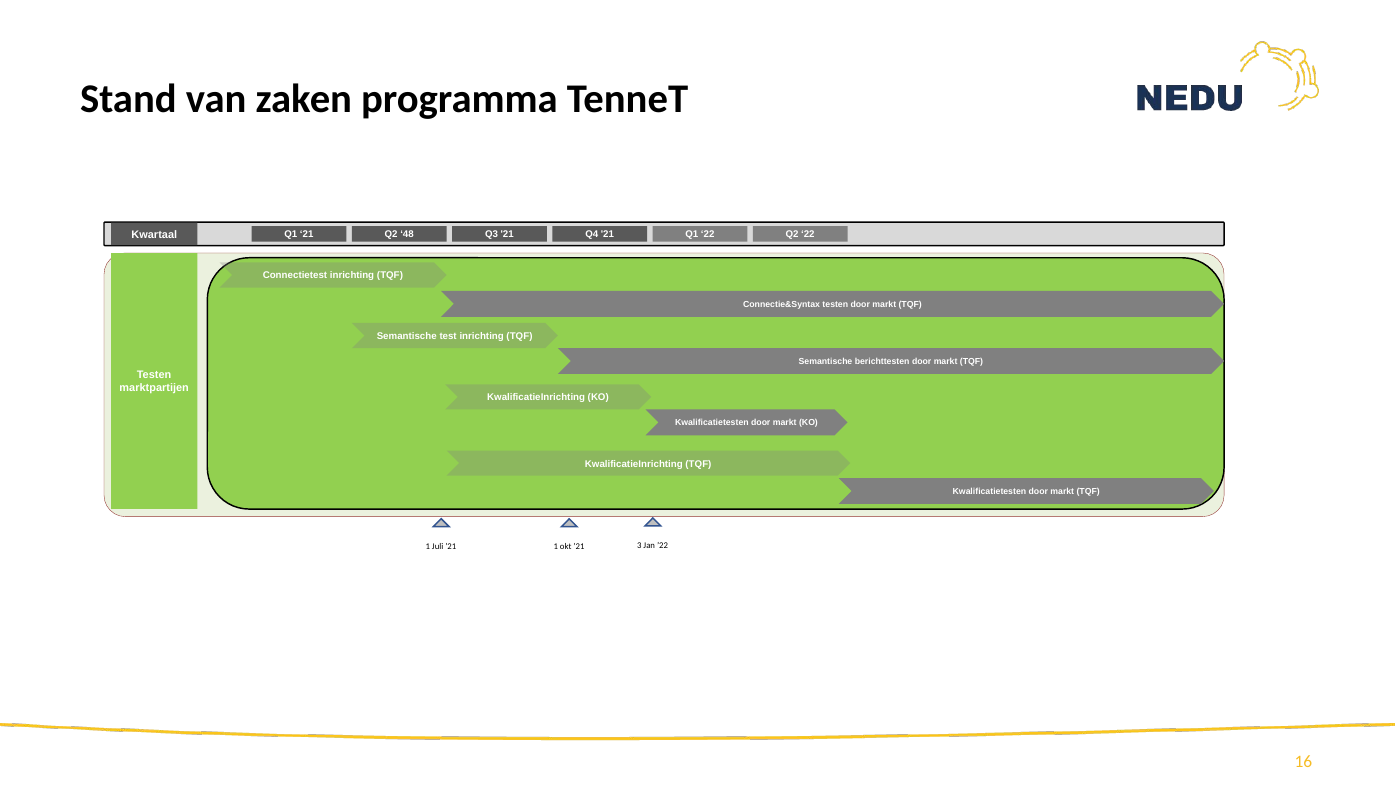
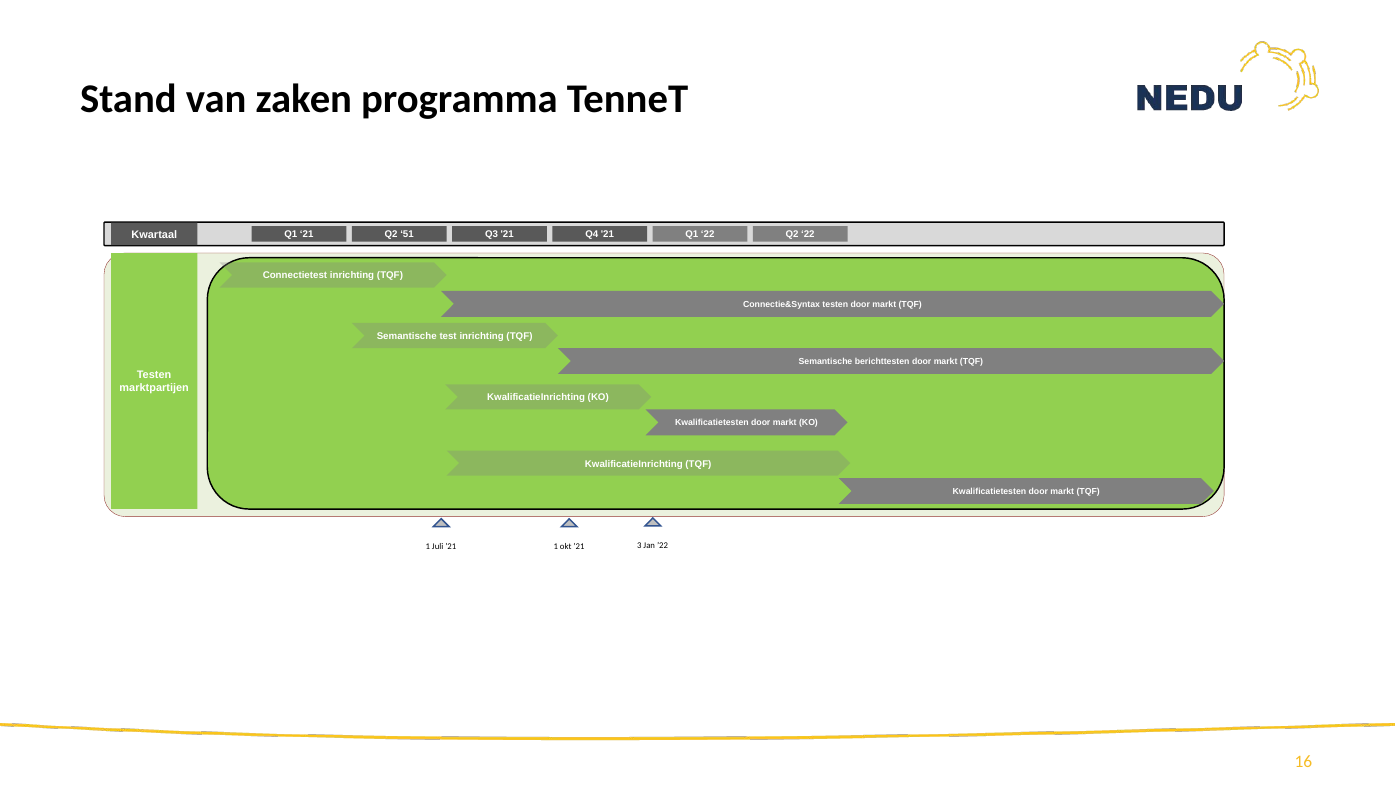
48: 48 -> 51
